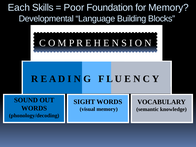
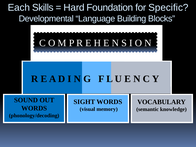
Poor: Poor -> Hard
for Memory: Memory -> Specific
